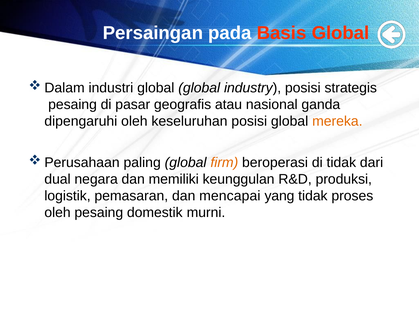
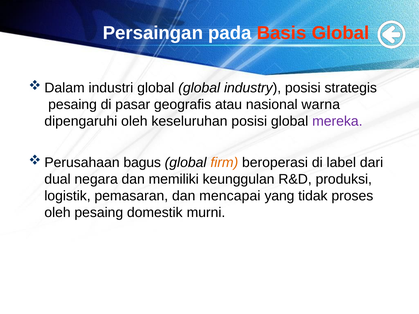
ganda: ganda -> warna
mereka colour: orange -> purple
paling: paling -> bagus
di tidak: tidak -> label
